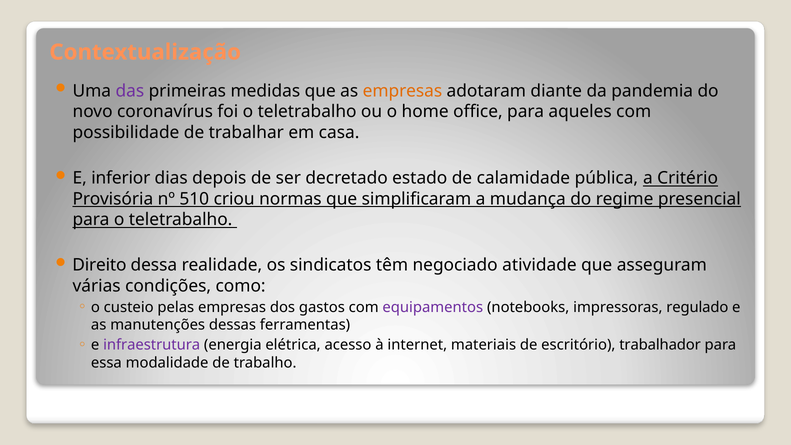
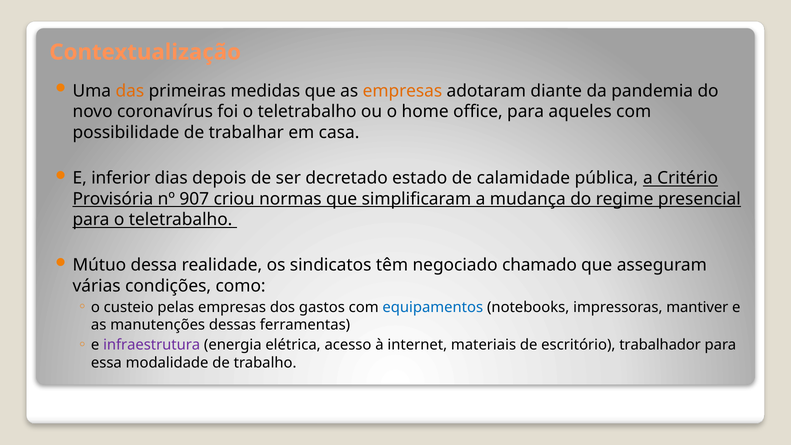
das colour: purple -> orange
510: 510 -> 907
Direito: Direito -> Mútuo
atividade: atividade -> chamado
equipamentos colour: purple -> blue
regulado: regulado -> mantiver
